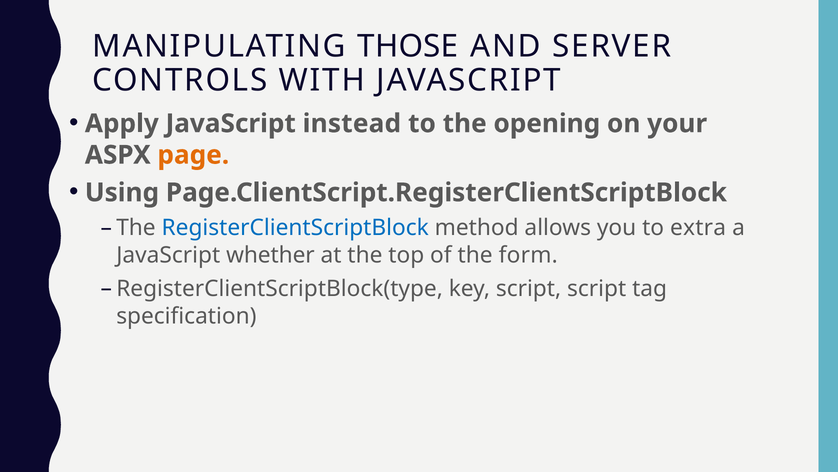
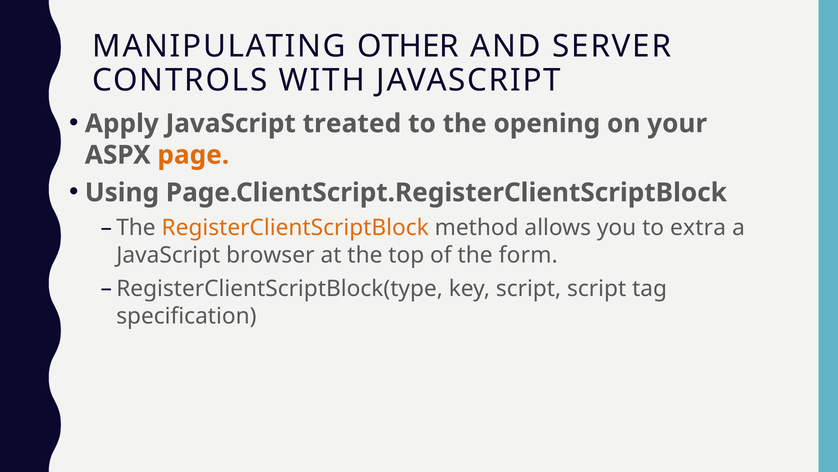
THOSE: THOSE -> OTHER
instead: instead -> treated
RegisterClientScriptBlock colour: blue -> orange
whether: whether -> browser
